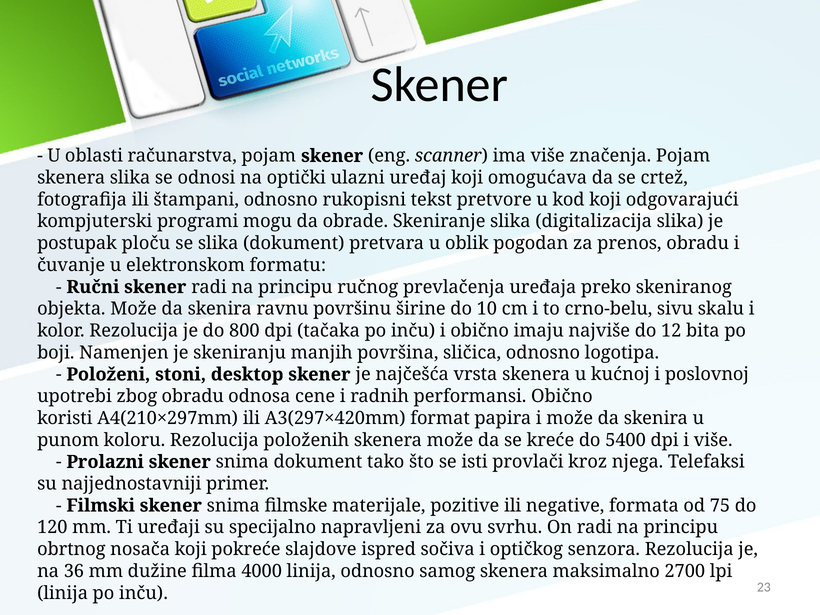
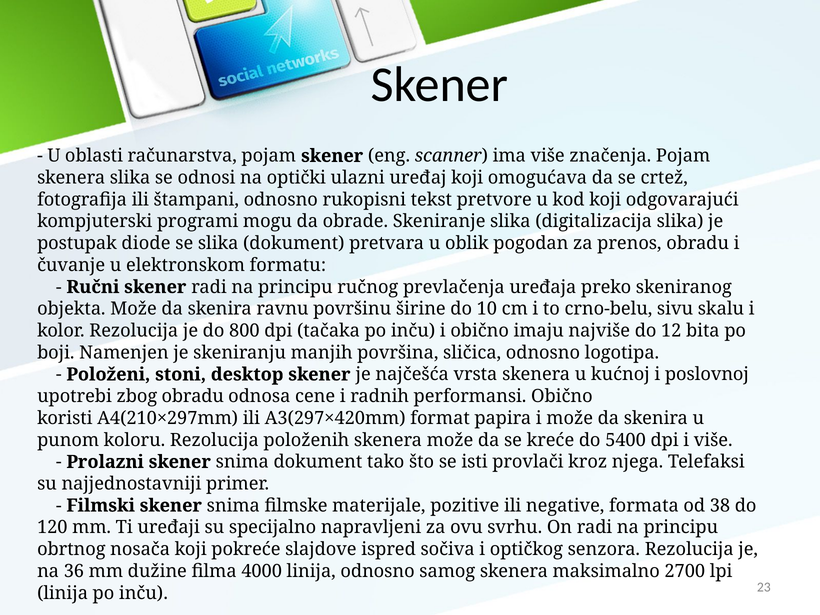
ploču: ploču -> diode
75: 75 -> 38
